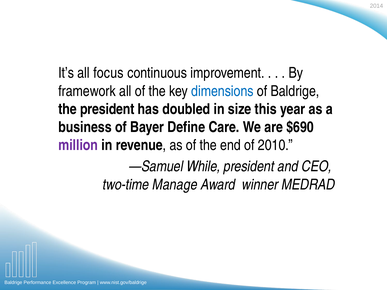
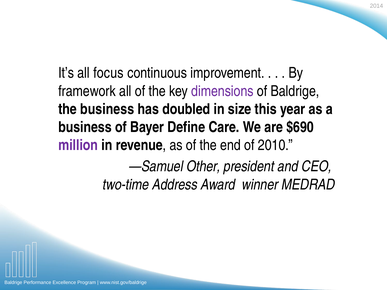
dimensions colour: blue -> purple
the president: president -> business
While: While -> Other
Manage: Manage -> Address
